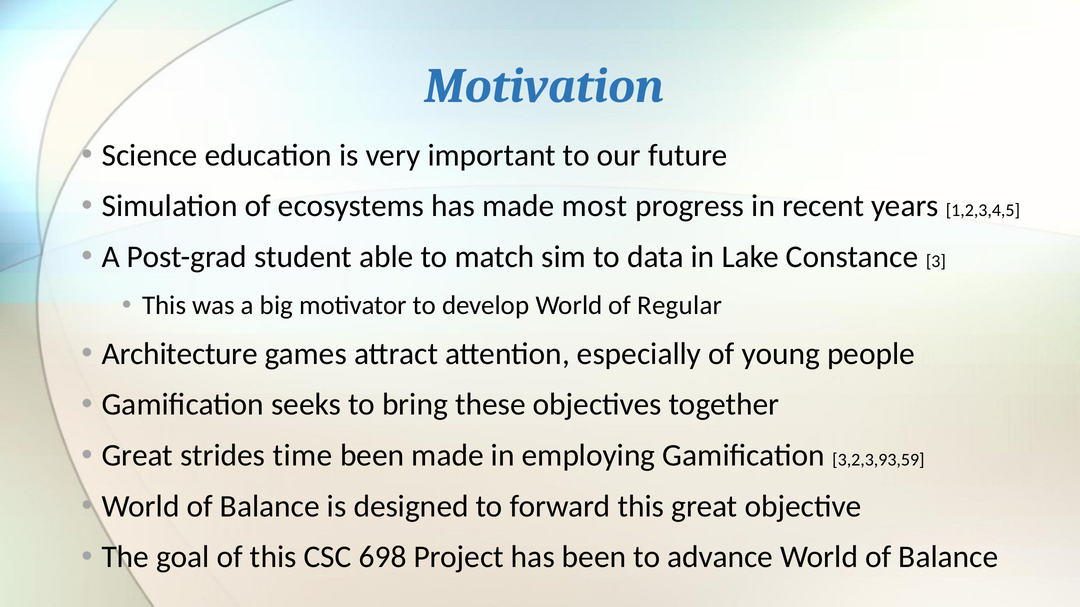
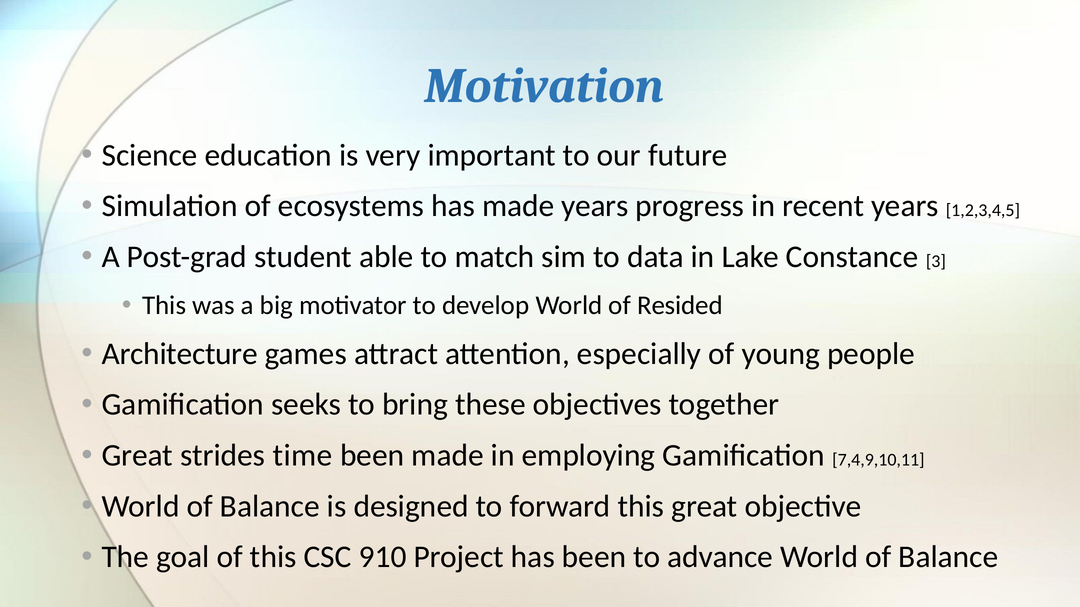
made most: most -> years
Regular: Regular -> Resided
3,2,3,93,59: 3,2,3,93,59 -> 7,4,9,10,11
698: 698 -> 910
